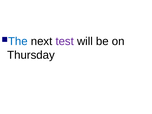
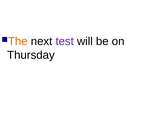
The colour: blue -> orange
